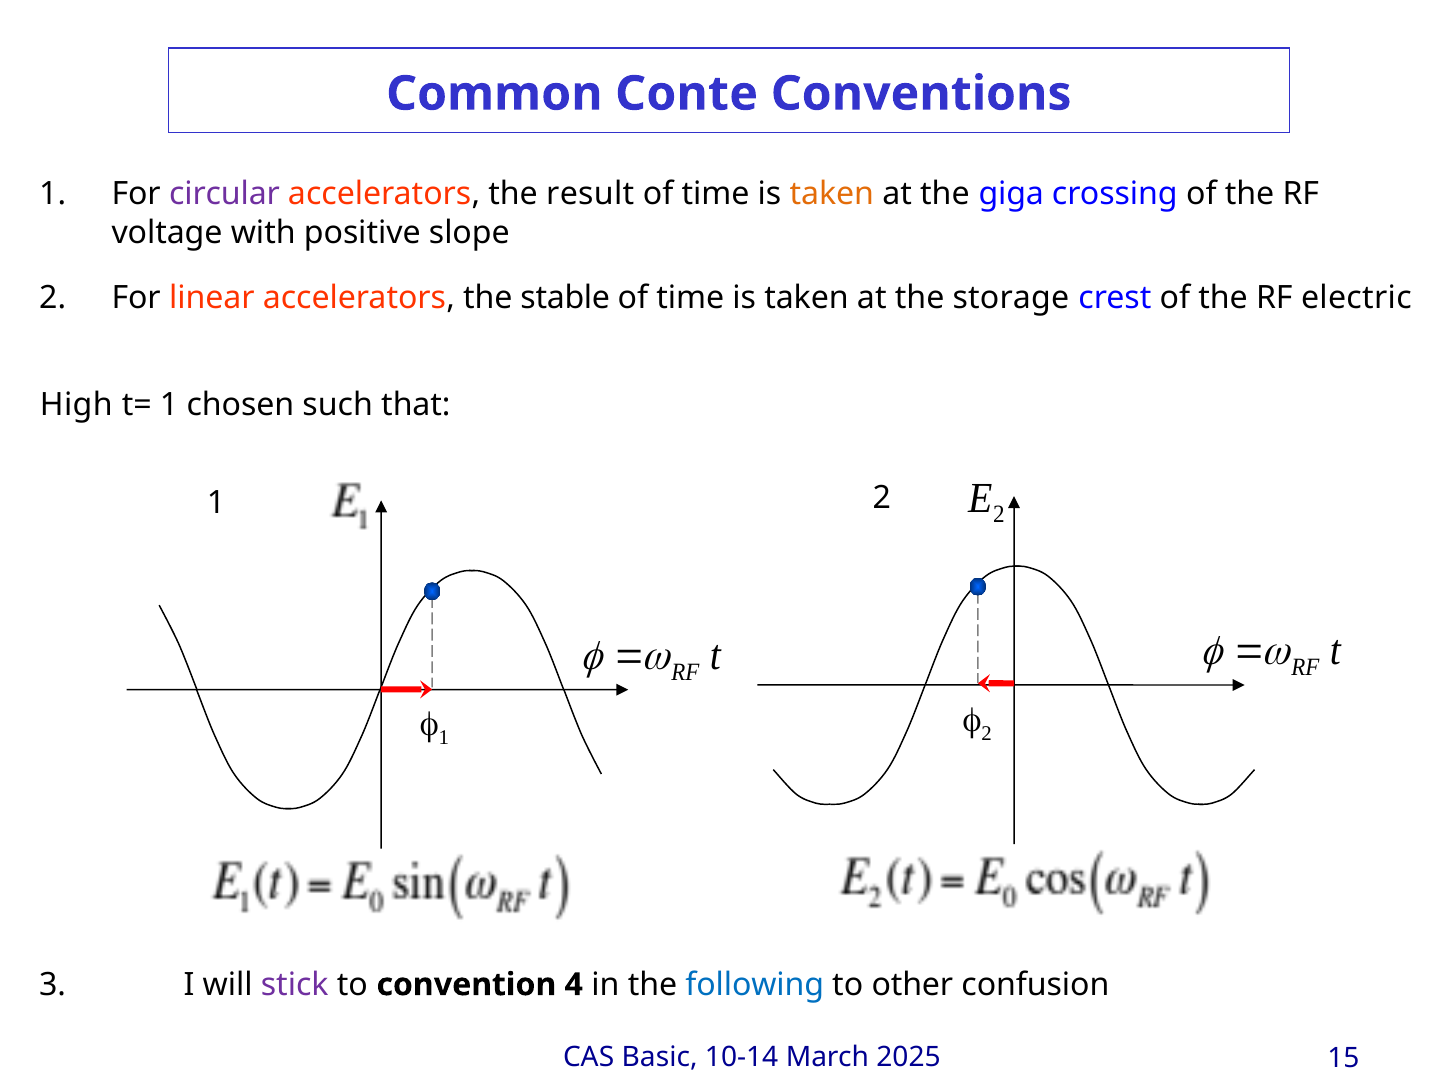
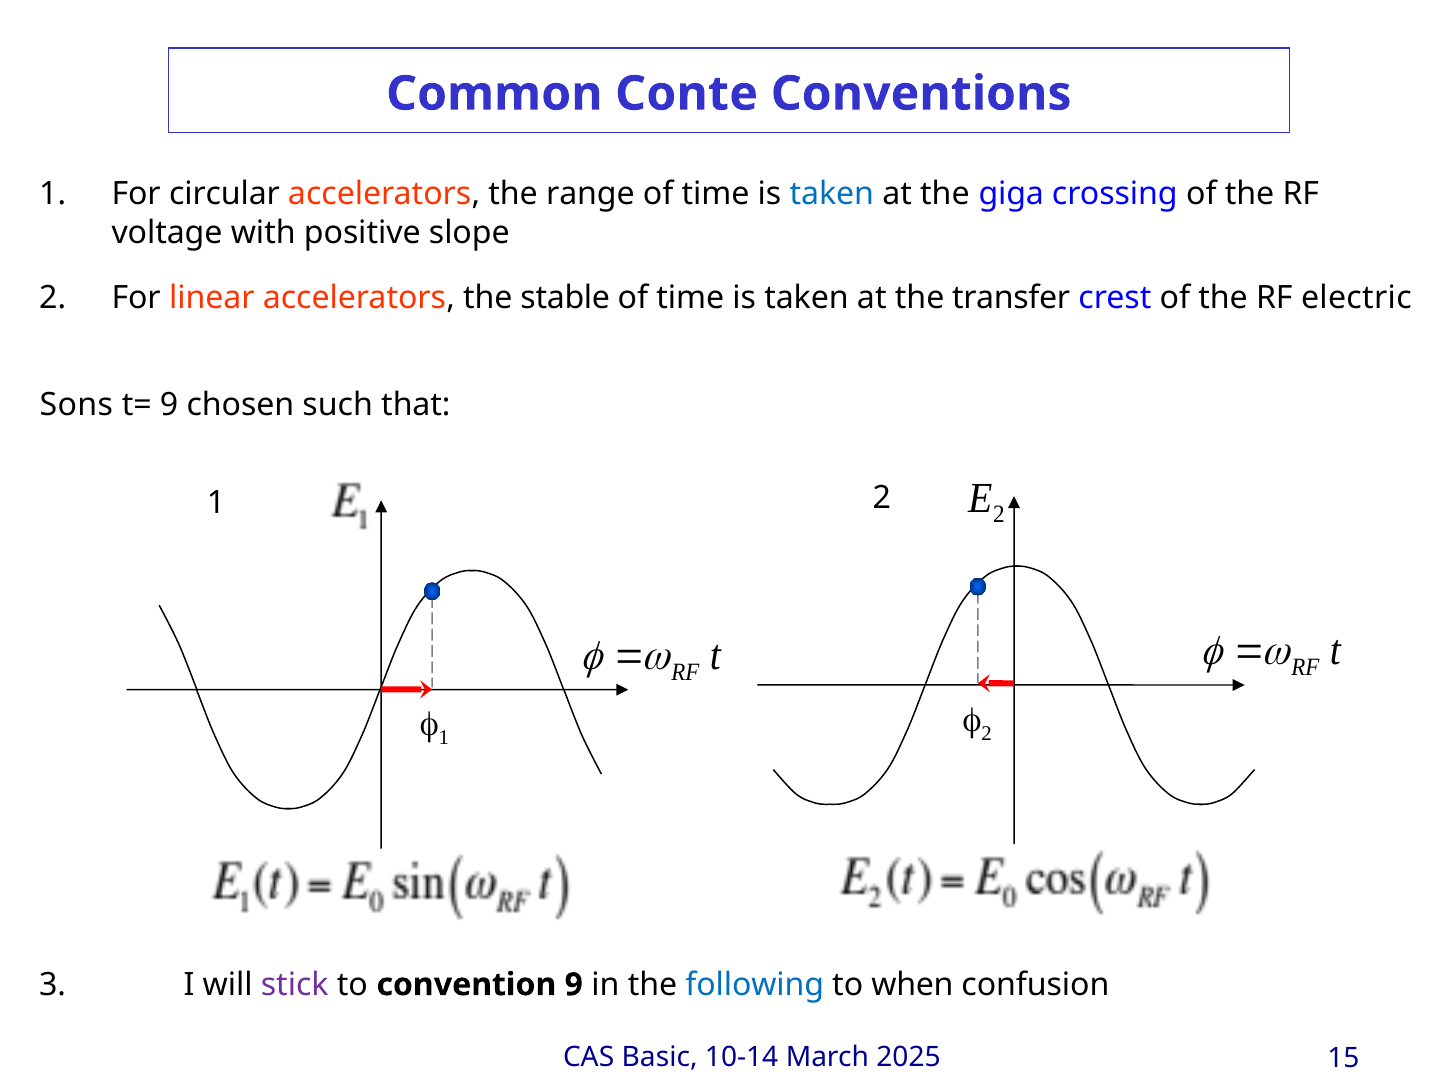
circular colour: purple -> black
result: result -> range
taken at (832, 194) colour: orange -> blue
storage: storage -> transfer
High: High -> Sons
t= 1: 1 -> 9
convention 4: 4 -> 9
other: other -> when
